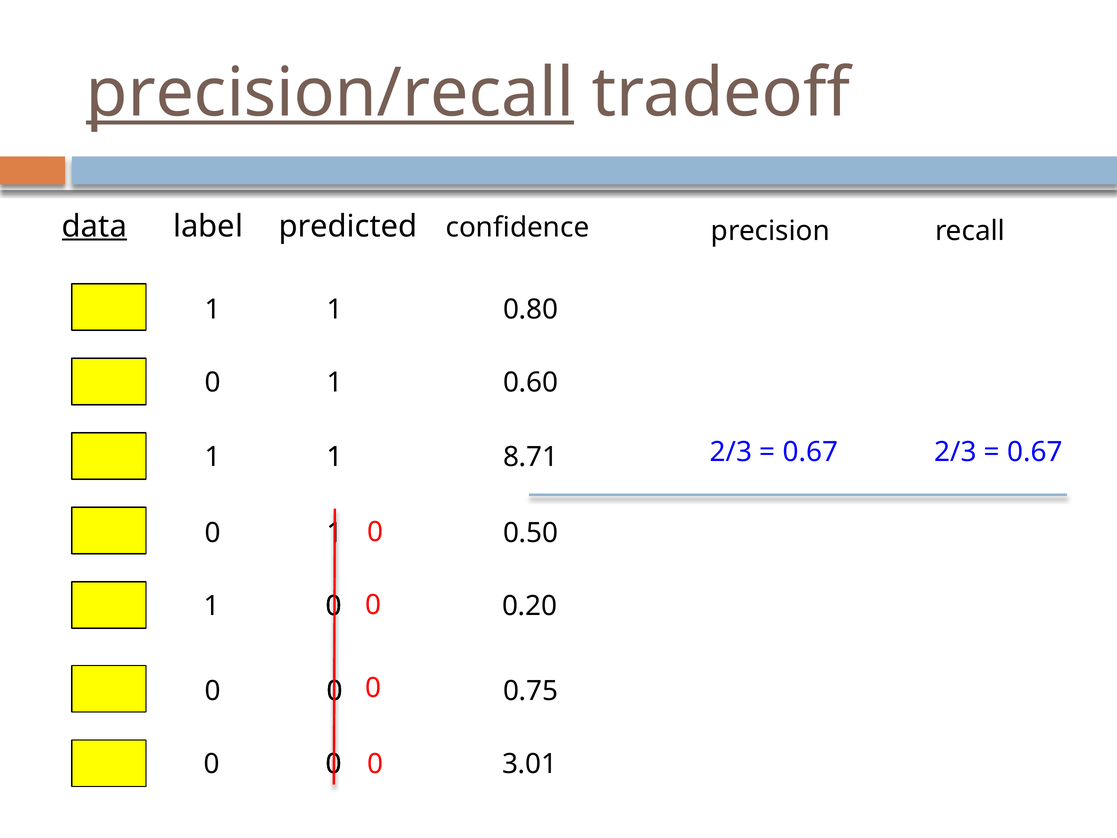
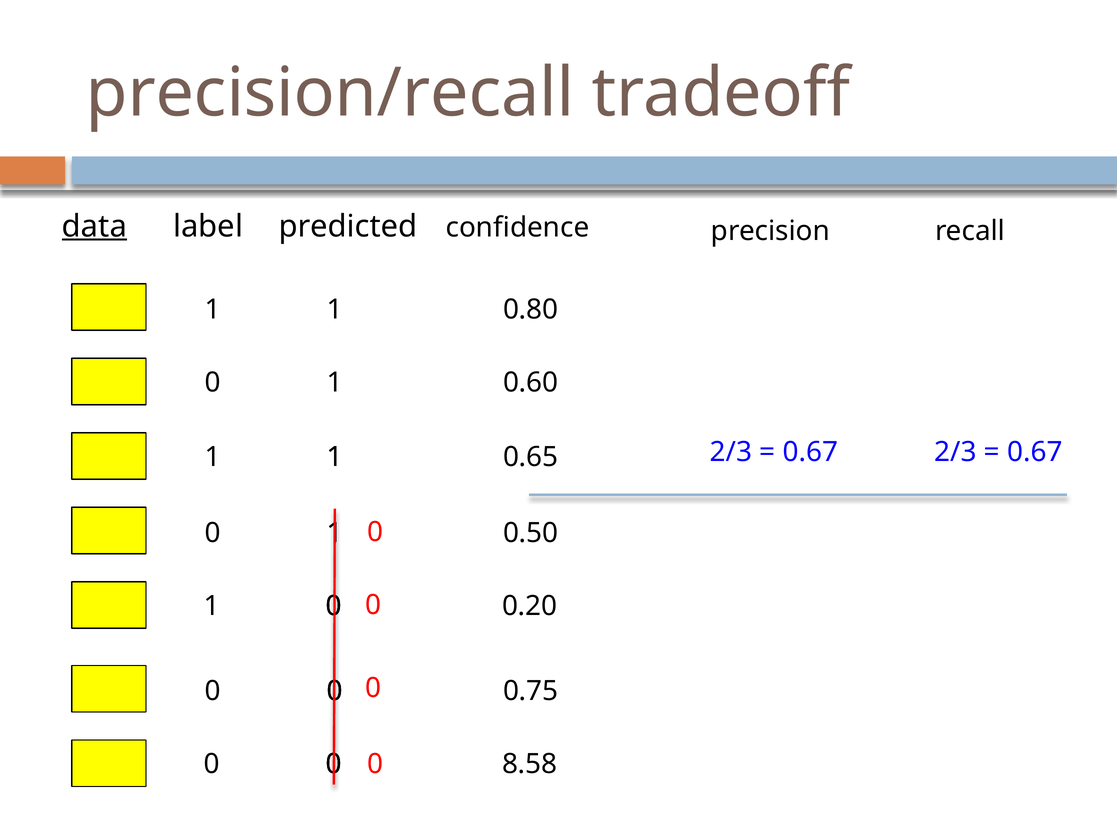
precision/recall underline: present -> none
8.71: 8.71 -> 0.65
3.01: 3.01 -> 8.58
